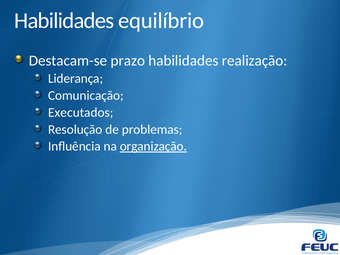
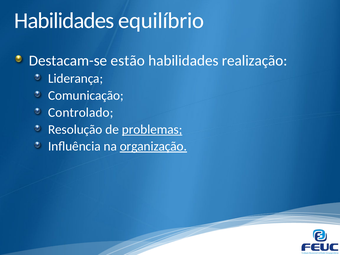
prazo: prazo -> estão
Executados: Executados -> Controlado
problemas underline: none -> present
